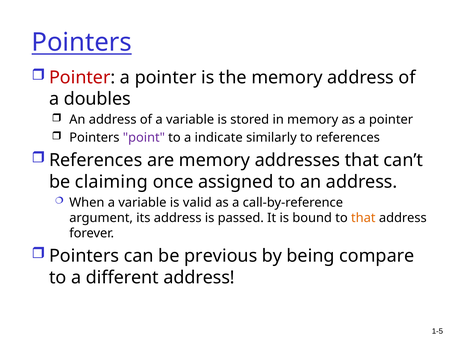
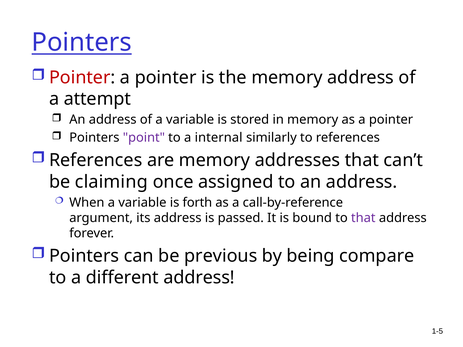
doubles: doubles -> attempt
indicate: indicate -> internal
valid: valid -> forth
that at (363, 218) colour: orange -> purple
